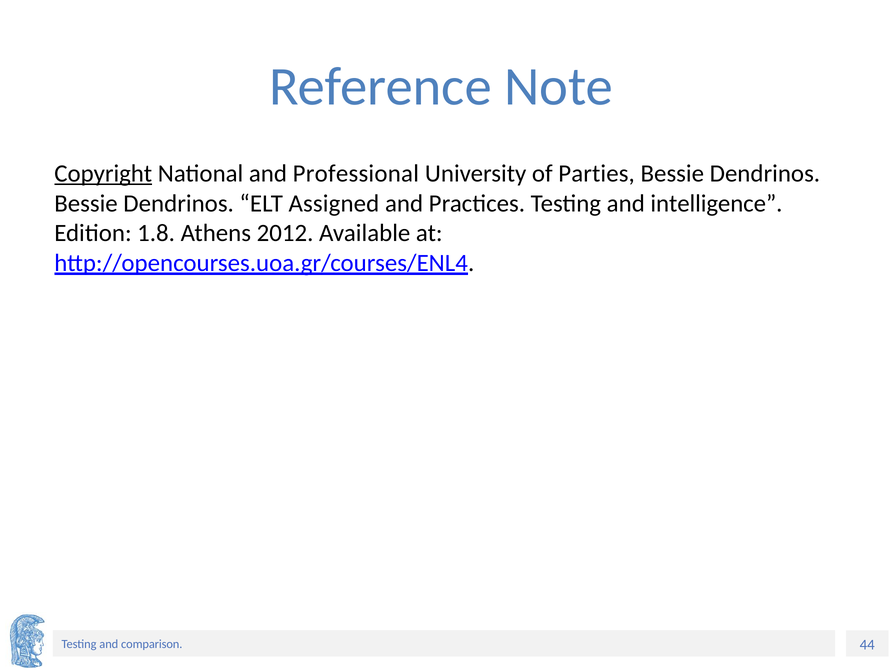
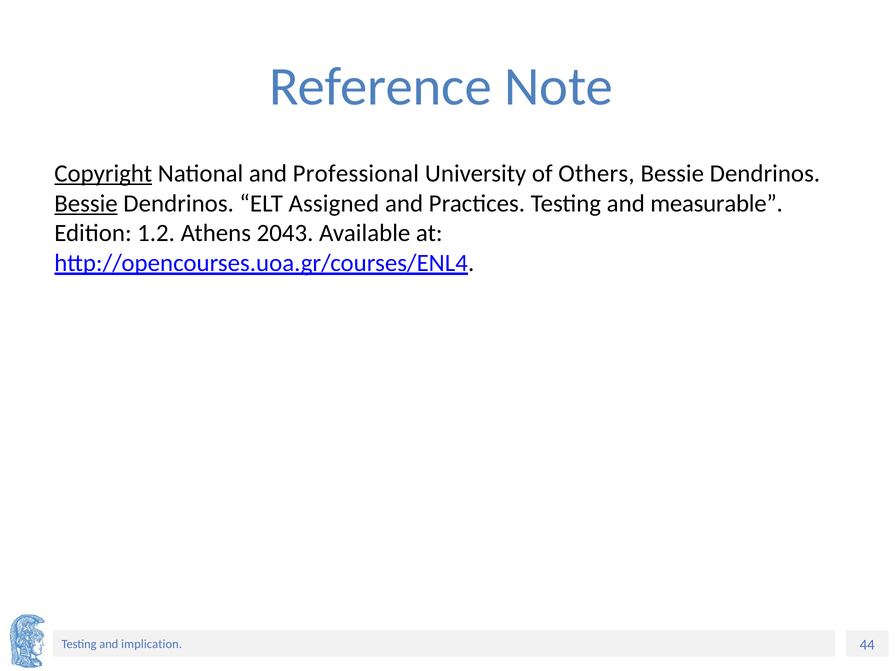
Parties: Parties -> Others
Bessie at (86, 203) underline: none -> present
intelligence: intelligence -> measurable
1.8: 1.8 -> 1.2
2012: 2012 -> 2043
comparison: comparison -> implication
